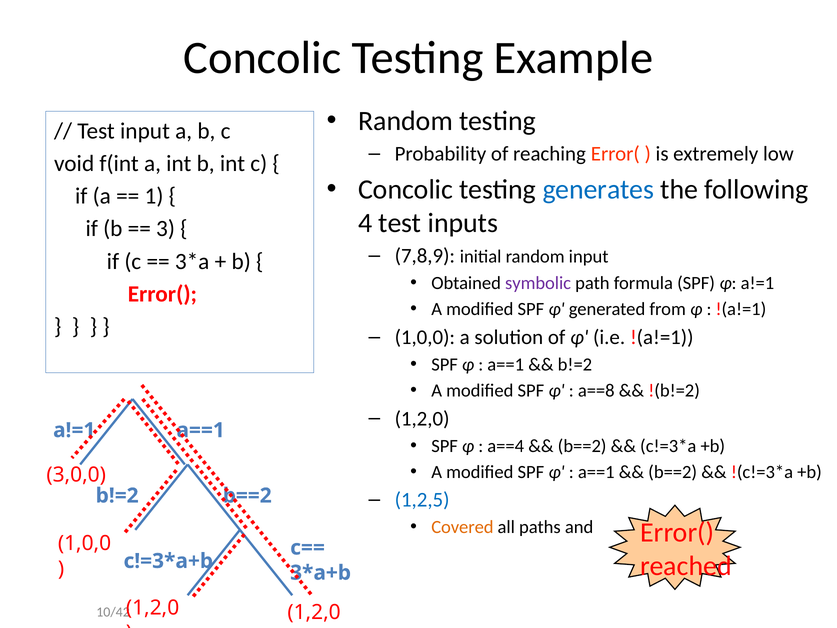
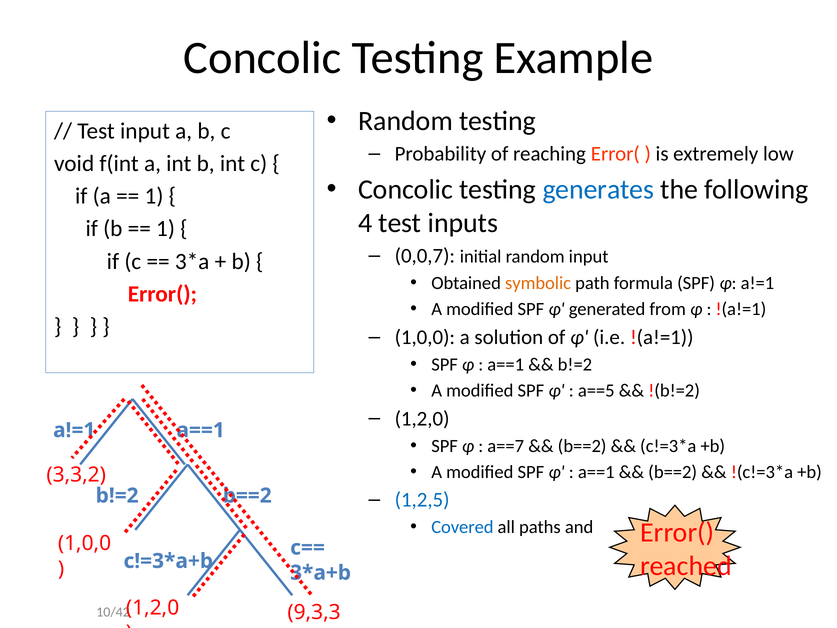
3 at (166, 229): 3 -> 1
7,8,9: 7,8,9 -> 0,0,7
symbolic colour: purple -> orange
a==8: a==8 -> a==5
a==4: a==4 -> a==7
3,0,0: 3,0,0 -> 3,3,2
Covered colour: orange -> blue
1,2,0 at (314, 612): 1,2,0 -> 9,3,3
